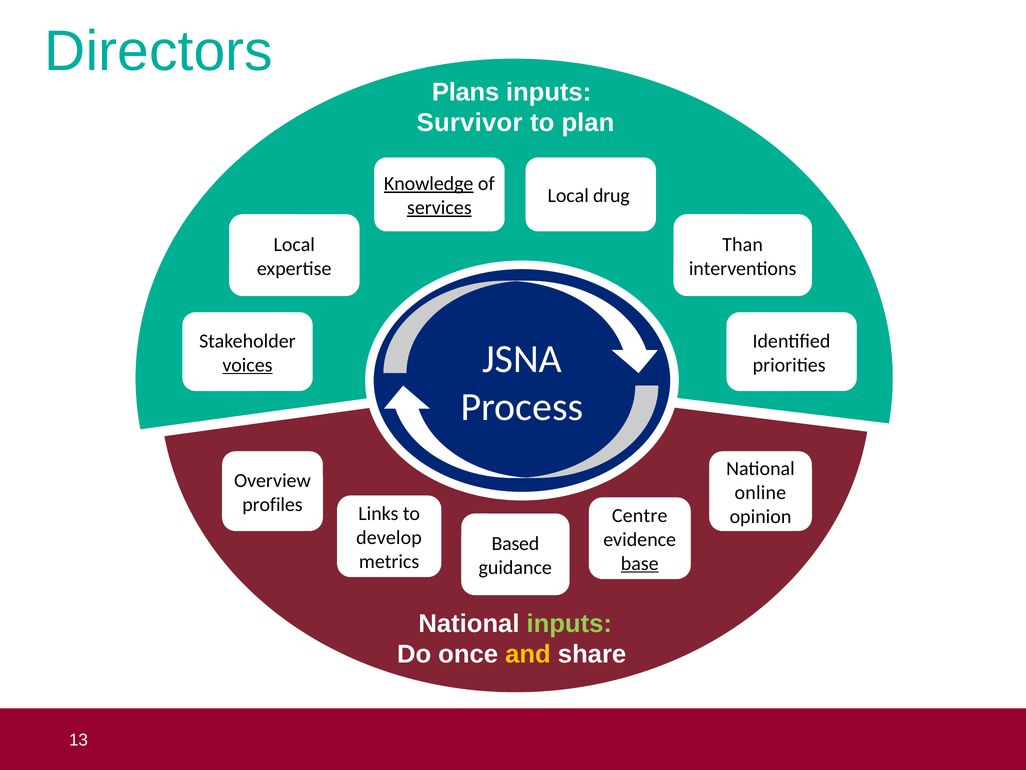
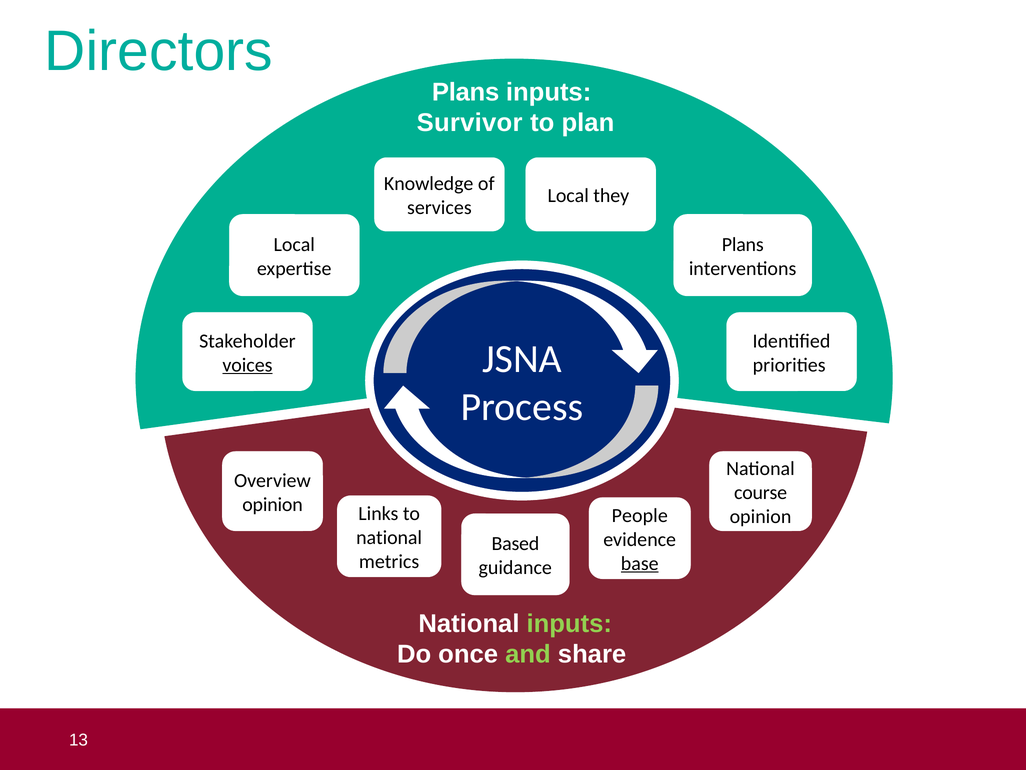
Knowledge underline: present -> none
drug: drug -> they
services underline: present -> none
Than at (743, 244): Than -> Plans
online: online -> course
profiles at (272, 504): profiles -> opinion
Centre: Centre -> People
develop at (389, 537): develop -> national
and colour: yellow -> light green
